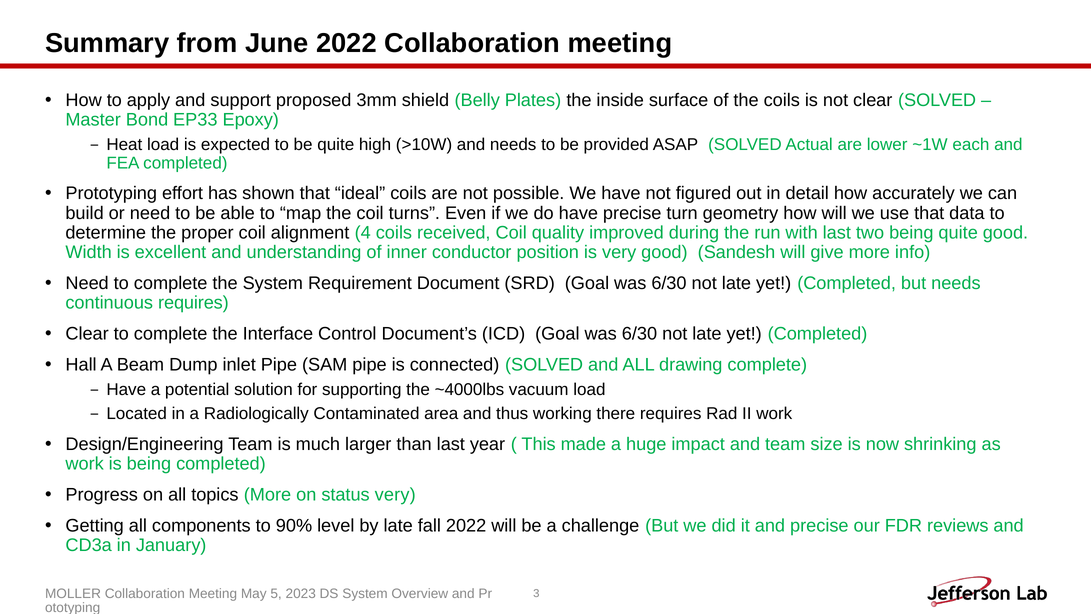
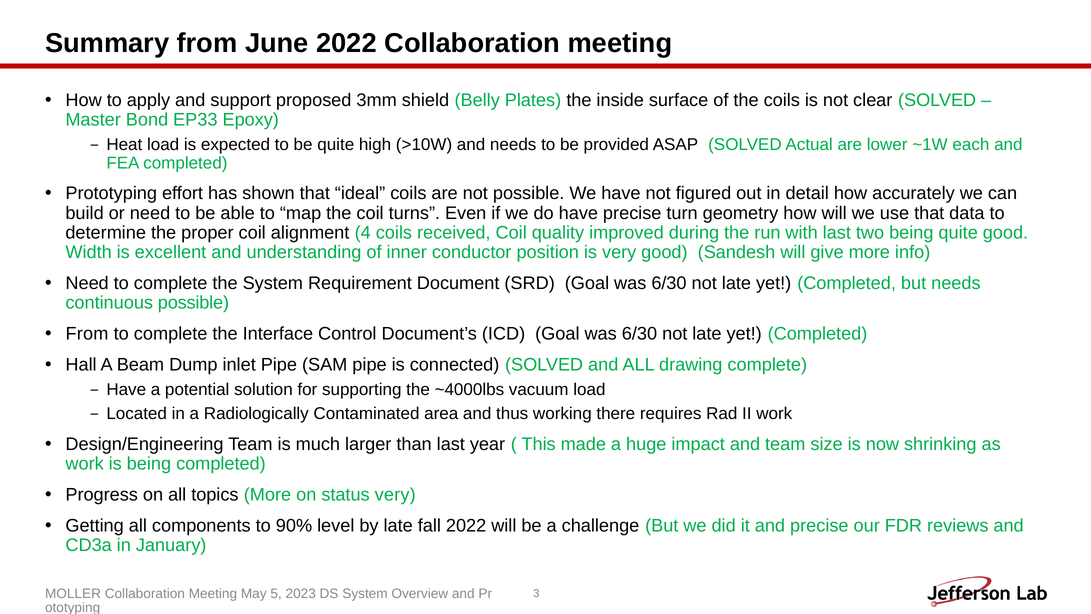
continuous requires: requires -> possible
Clear at (87, 334): Clear -> From
